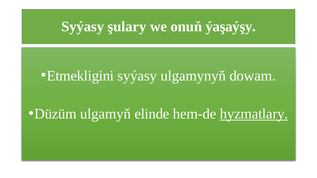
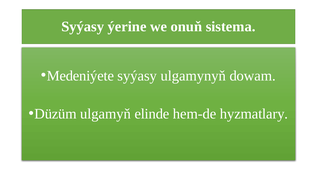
şulary: şulary -> ýerine
ýaşaýşy: ýaşaýşy -> sistema
Etmekligini: Etmekligini -> Medeniýete
hyzmatlary underline: present -> none
